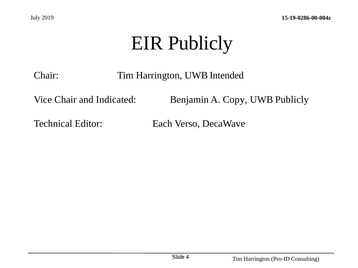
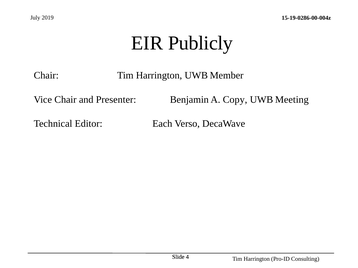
Intended: Intended -> Member
Indicated: Indicated -> Presenter
UWB Publicly: Publicly -> Meeting
